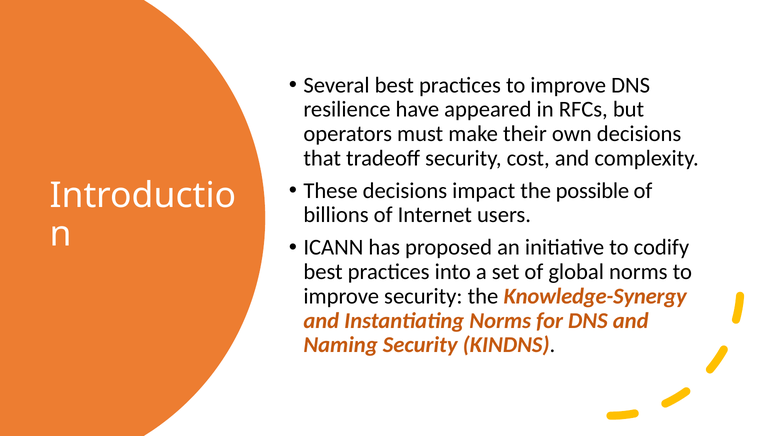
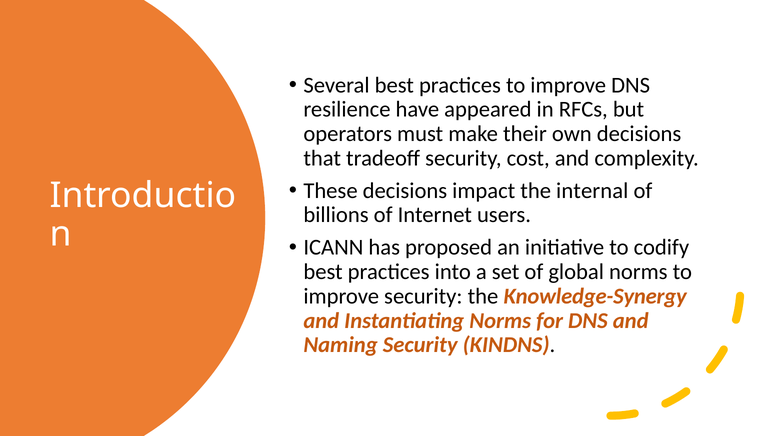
possible: possible -> internal
